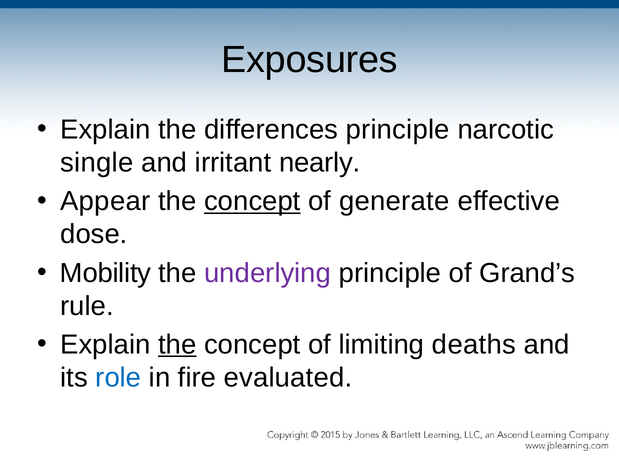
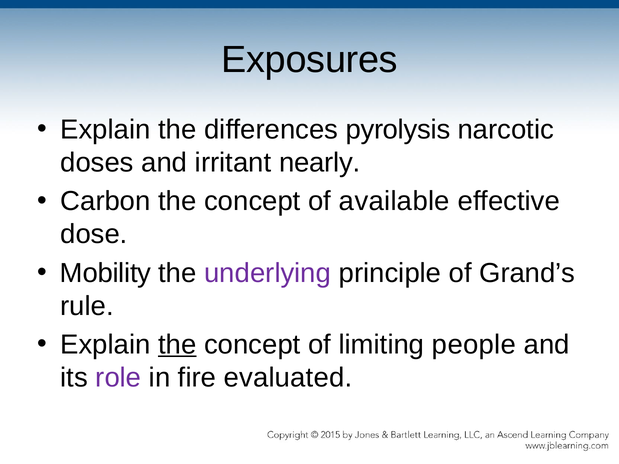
differences principle: principle -> pyrolysis
single: single -> doses
Appear: Appear -> Carbon
concept at (252, 201) underline: present -> none
generate: generate -> available
deaths: deaths -> people
role colour: blue -> purple
